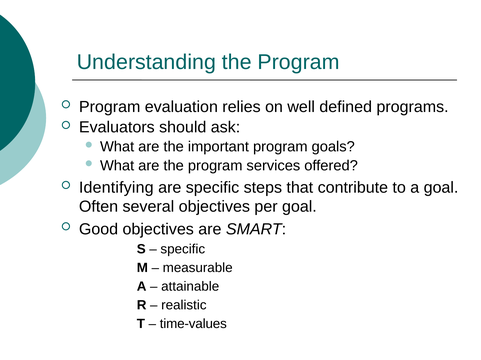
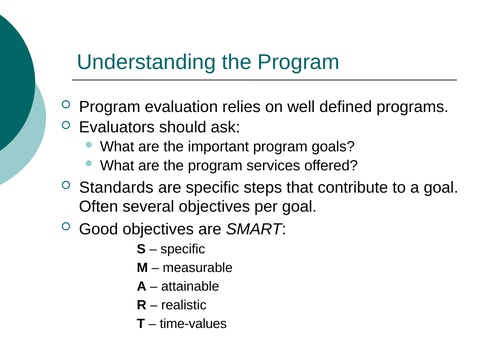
Identifying: Identifying -> Standards
